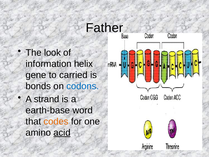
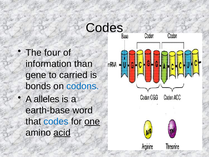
Father at (104, 28): Father -> Codes
look: look -> four
helix: helix -> than
strand: strand -> alleles
codes at (56, 121) colour: orange -> blue
one underline: none -> present
